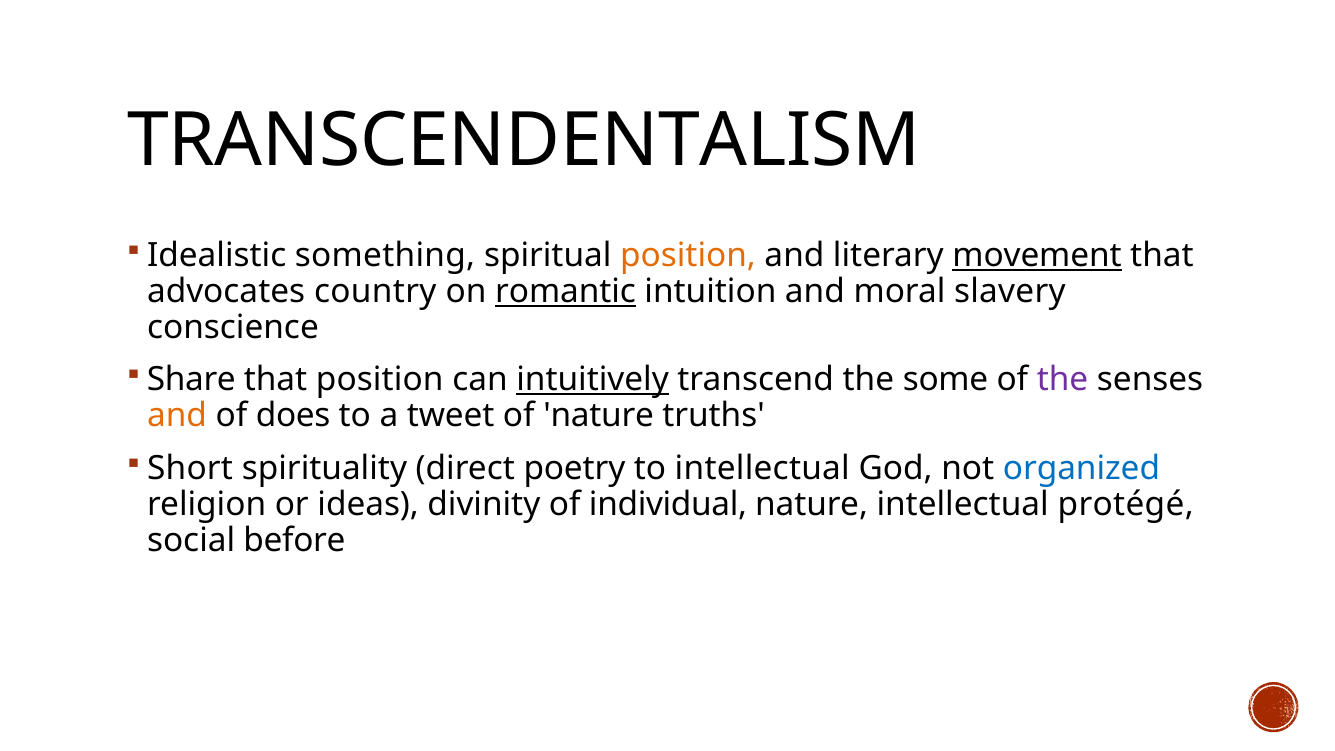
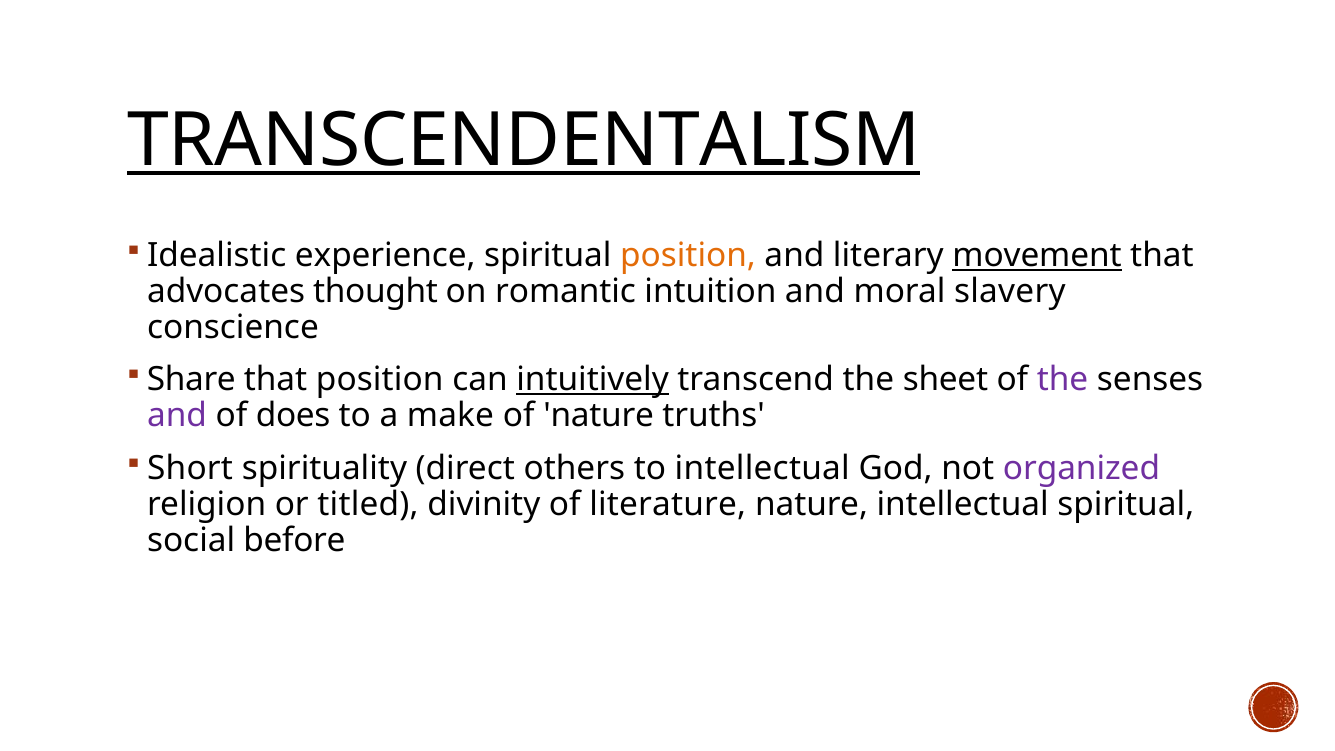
TRANSCENDENTALISM underline: none -> present
something: something -> experience
country: country -> thought
romantic underline: present -> none
some: some -> sheet
and at (177, 416) colour: orange -> purple
tweet: tweet -> make
poetry: poetry -> others
organized colour: blue -> purple
ideas: ideas -> titled
individual: individual -> literature
intellectual protégé: protégé -> spiritual
